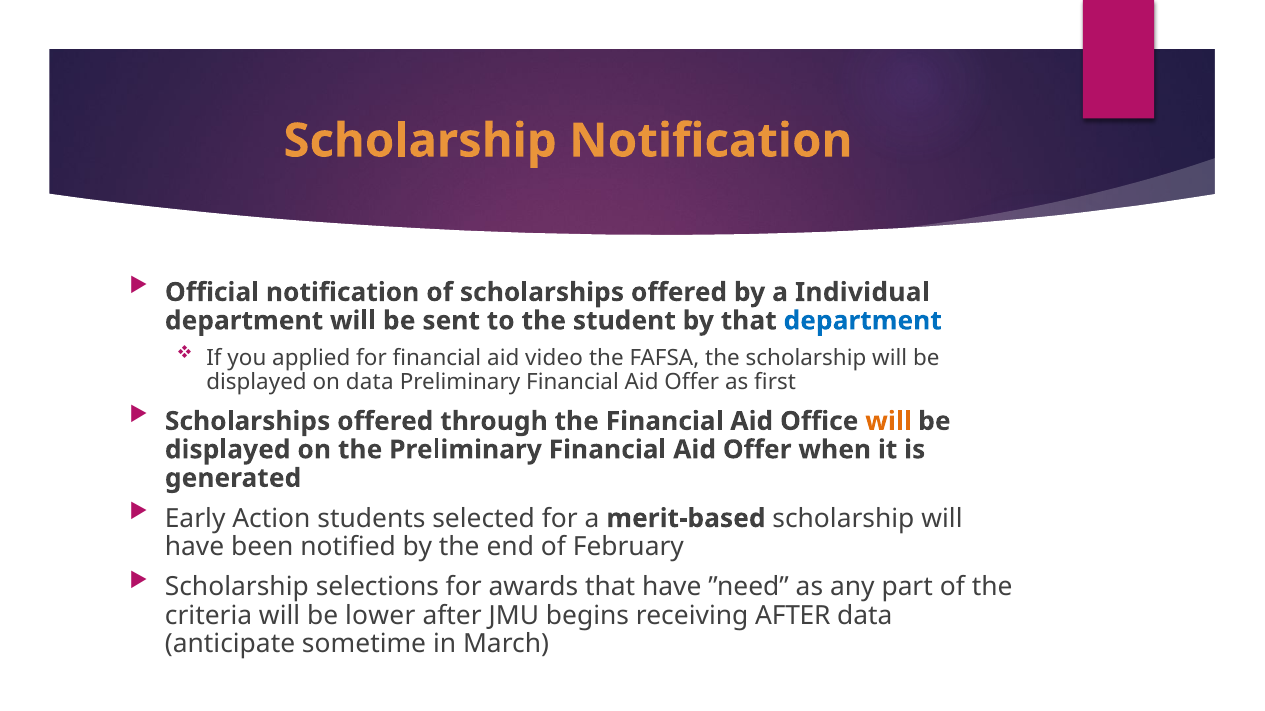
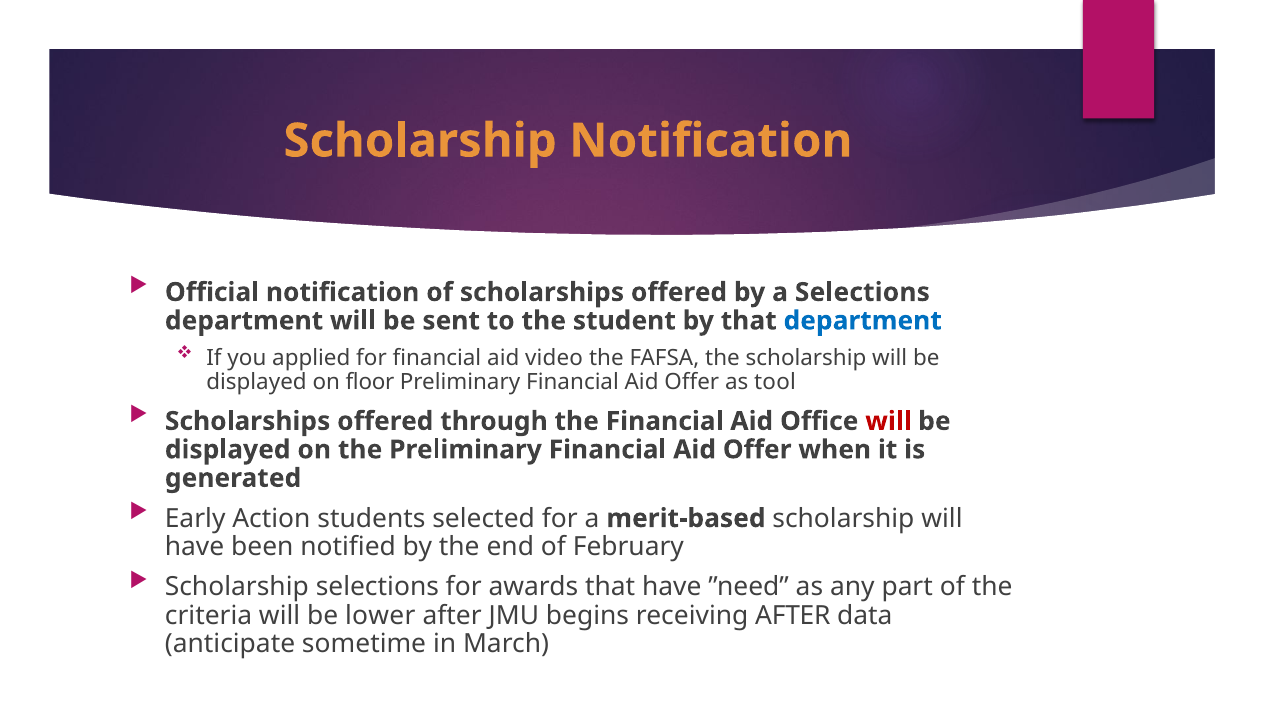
a Individual: Individual -> Selections
on data: data -> floor
first: first -> tool
will at (888, 422) colour: orange -> red
